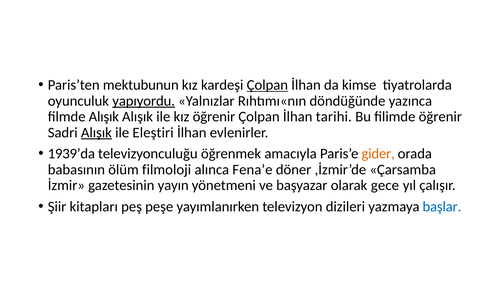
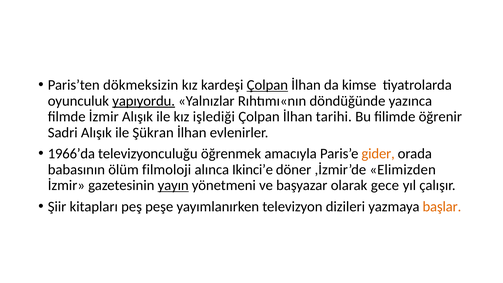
mektubunun: mektubunun -> dökmeksizin
filmde Alışık: Alışık -> İzmir
kız öğrenir: öğrenir -> işlediği
Alışık at (96, 133) underline: present -> none
Eleştiri: Eleştiri -> Şükran
1939’da: 1939’da -> 1966’da
Fena’e: Fena’e -> Ikinci’e
Çarsamba: Çarsamba -> Elimizden
yayın underline: none -> present
başlar colour: blue -> orange
